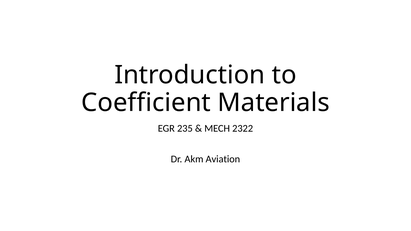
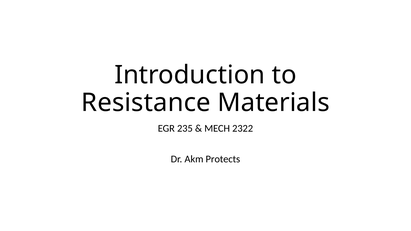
Coefficient: Coefficient -> Resistance
Aviation: Aviation -> Protects
